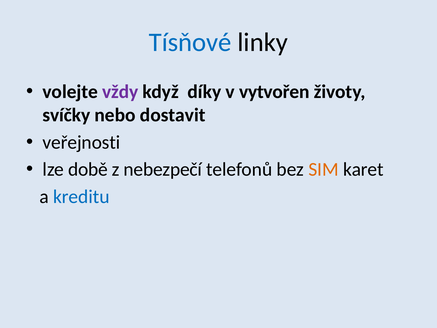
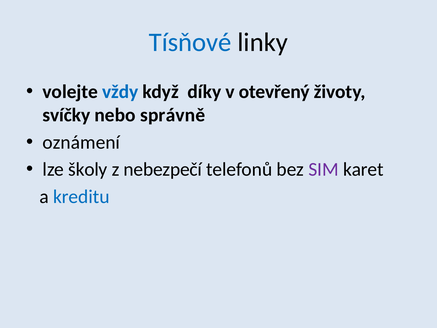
vždy colour: purple -> blue
vytvořen: vytvořen -> otevřený
dostavit: dostavit -> správně
veřejnosti: veřejnosti -> oznámení
době: době -> školy
SIM colour: orange -> purple
